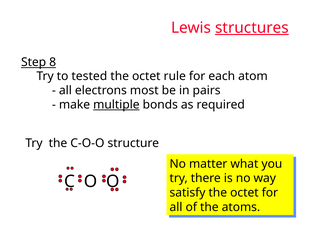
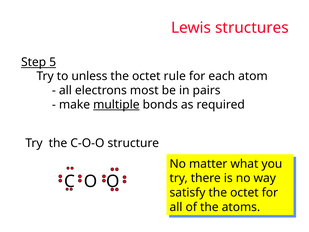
structures underline: present -> none
8: 8 -> 5
tested: tested -> unless
